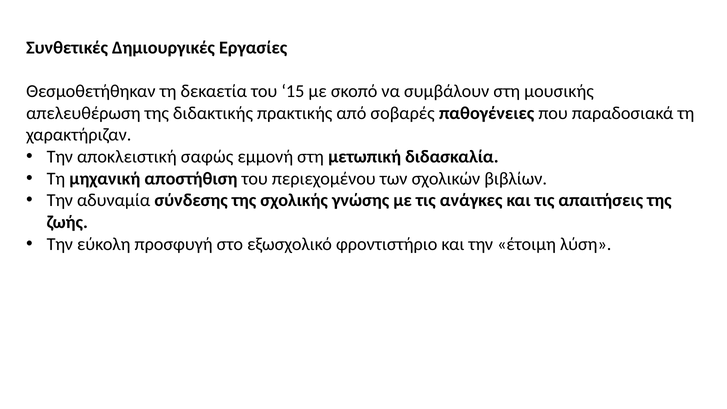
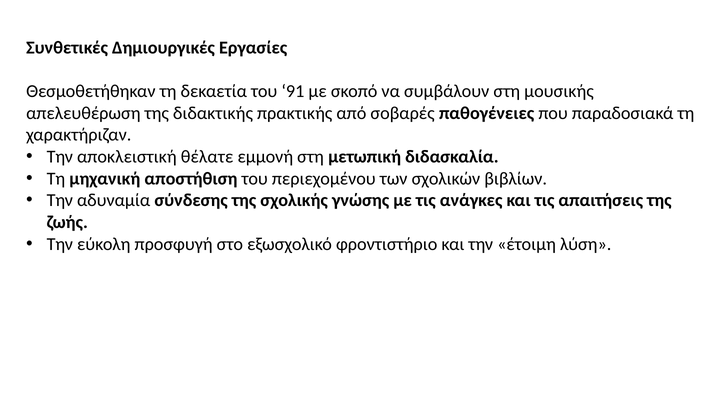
15: 15 -> 91
σαφώς: σαφώς -> θέλατε
